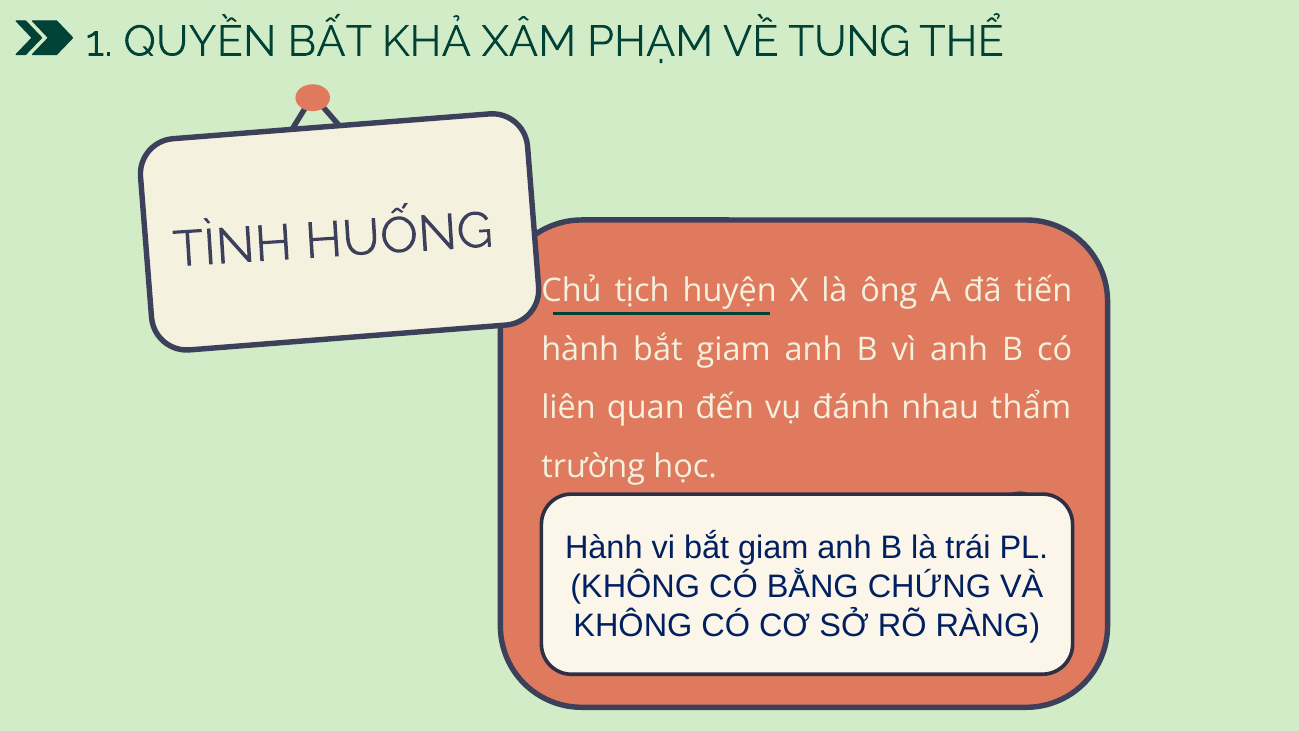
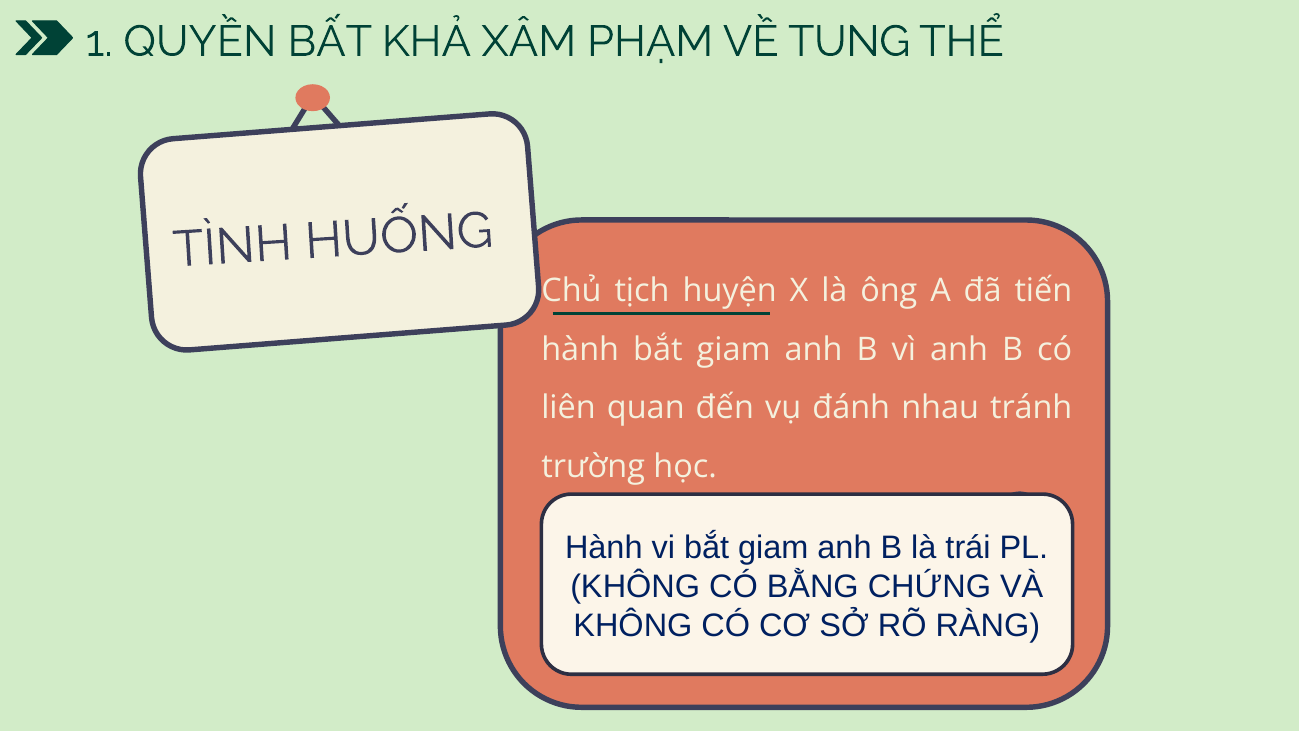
thẩm: thẩm -> tránh
